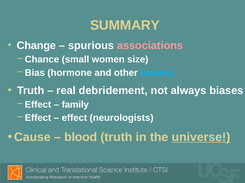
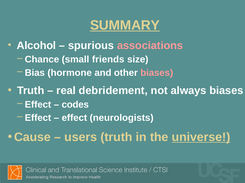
SUMMARY underline: none -> present
Change: Change -> Alcohol
women: women -> friends
biases at (157, 73) colour: light blue -> pink
family: family -> codes
blood: blood -> users
